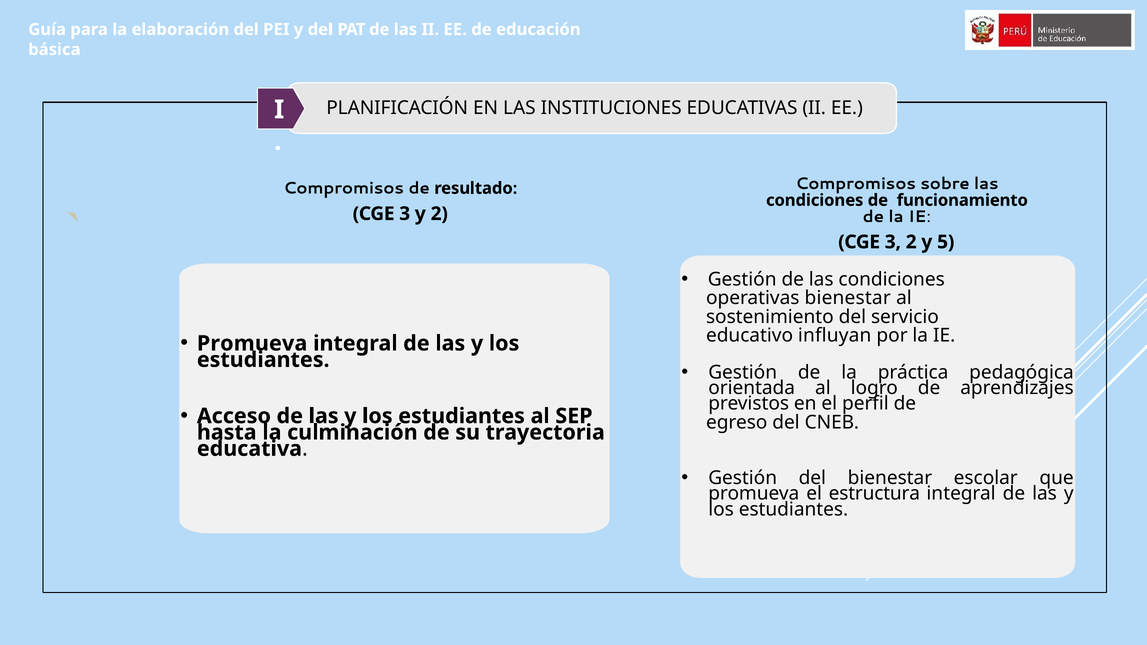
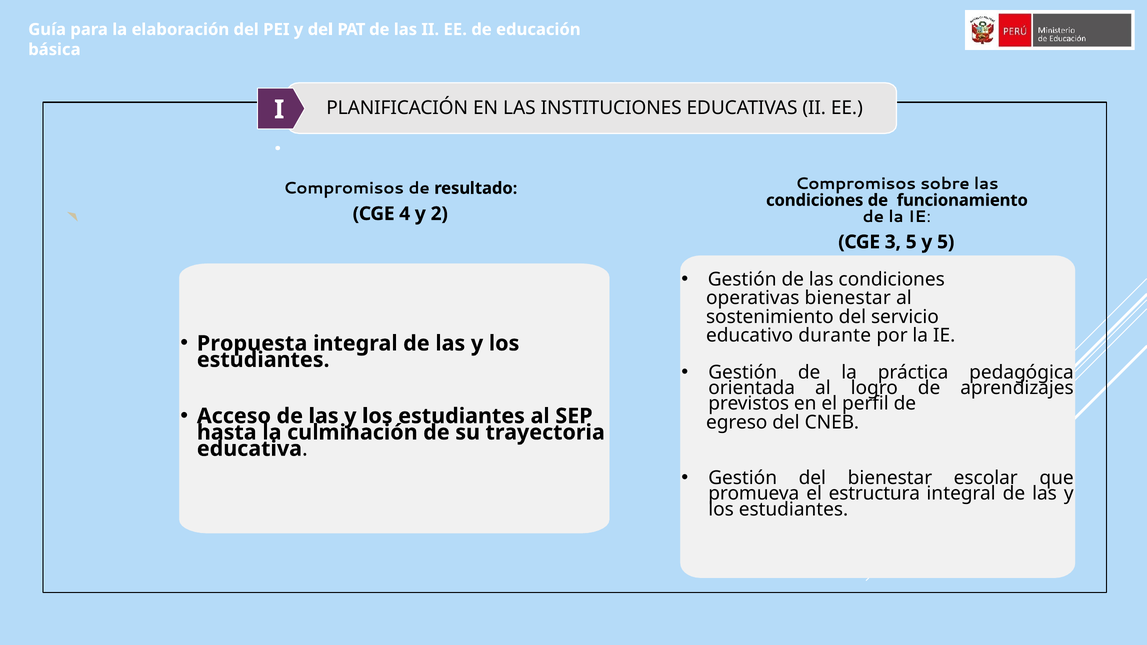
3 at (405, 214): 3 -> 4
3 2: 2 -> 5
influyan: influyan -> durante
Promueva at (252, 344): Promueva -> Propuesta
